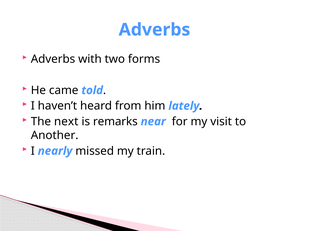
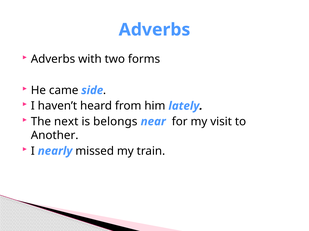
told: told -> side
remarks: remarks -> belongs
